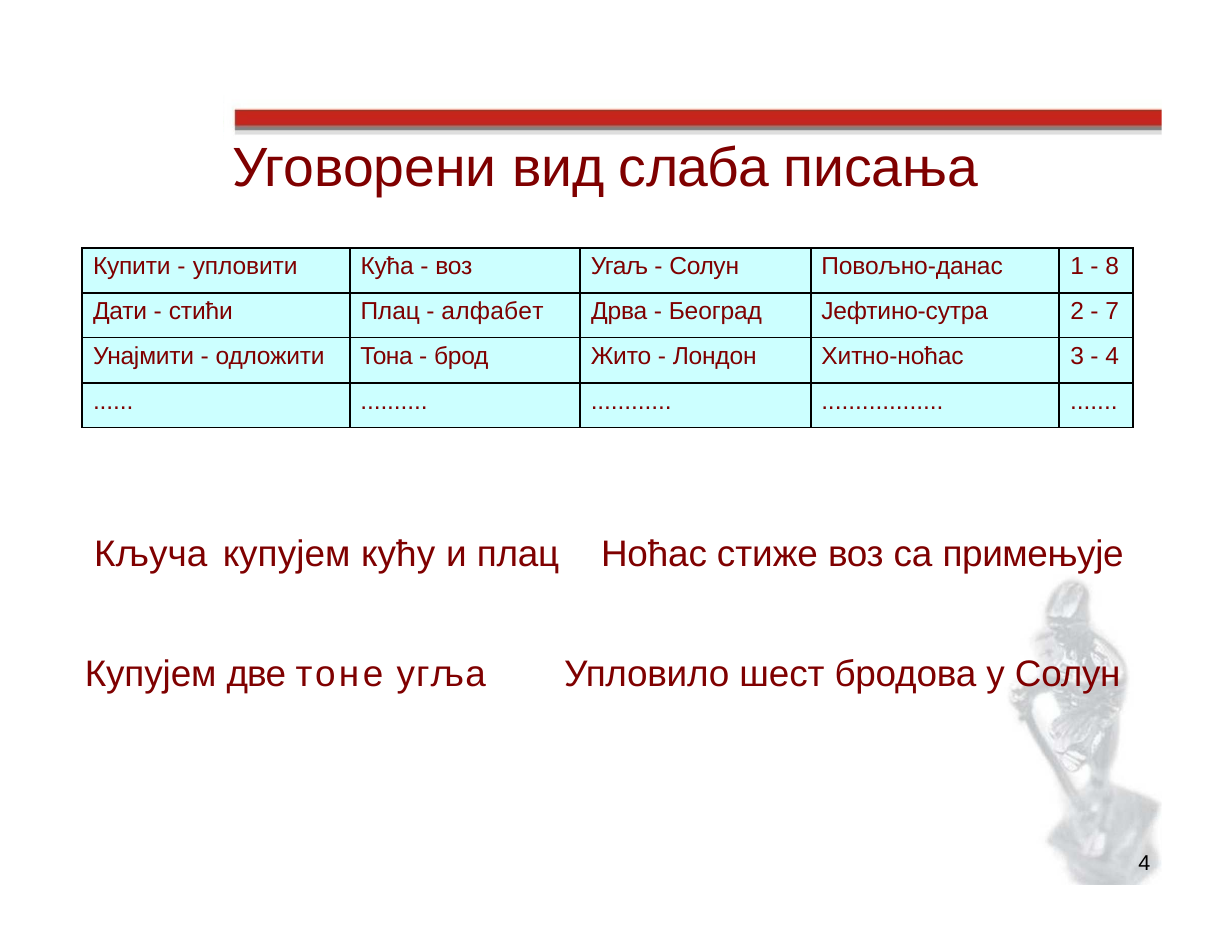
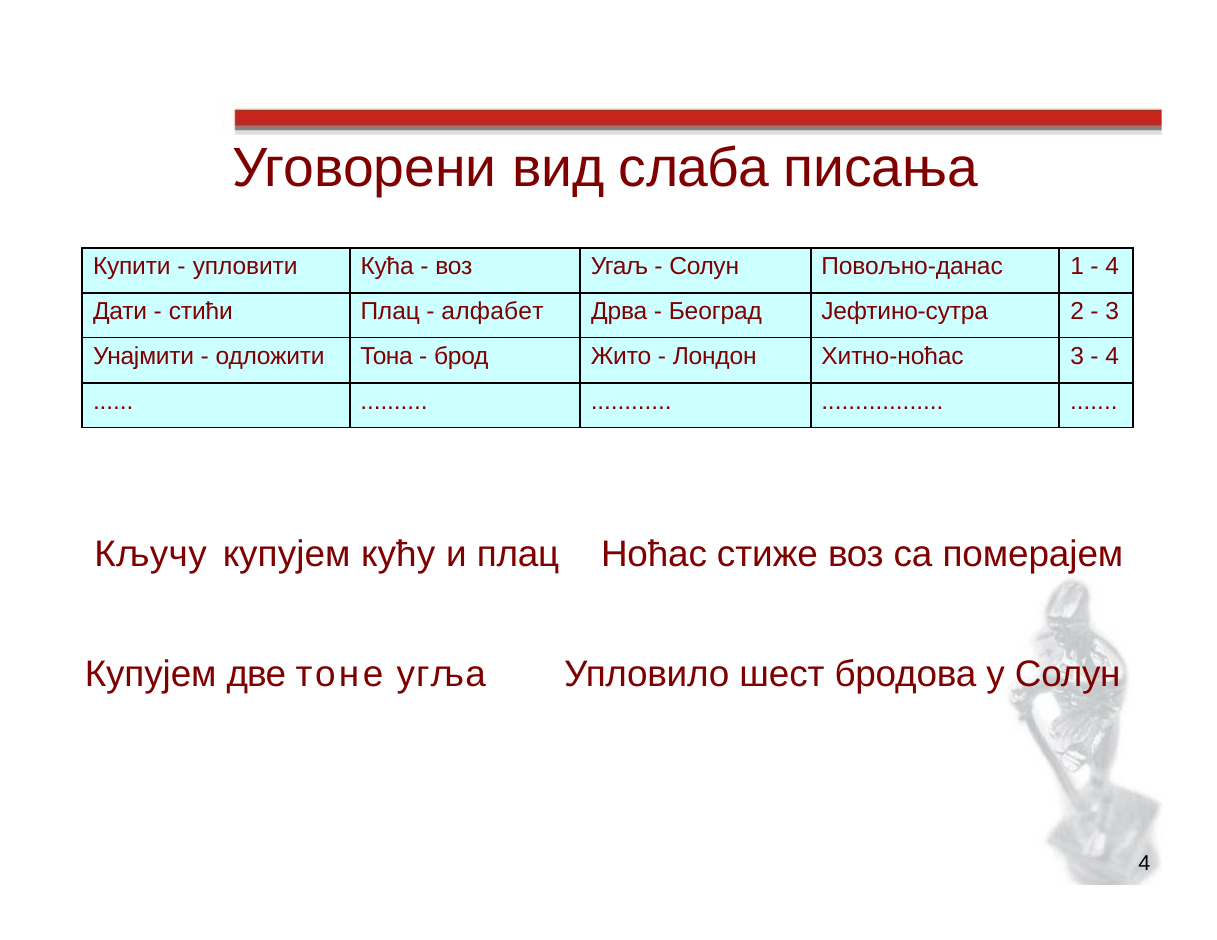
8 at (1112, 267): 8 -> 4
7 at (1112, 312): 7 -> 3
Кључа: Кључа -> Кључу
примењује: примењује -> померајем
